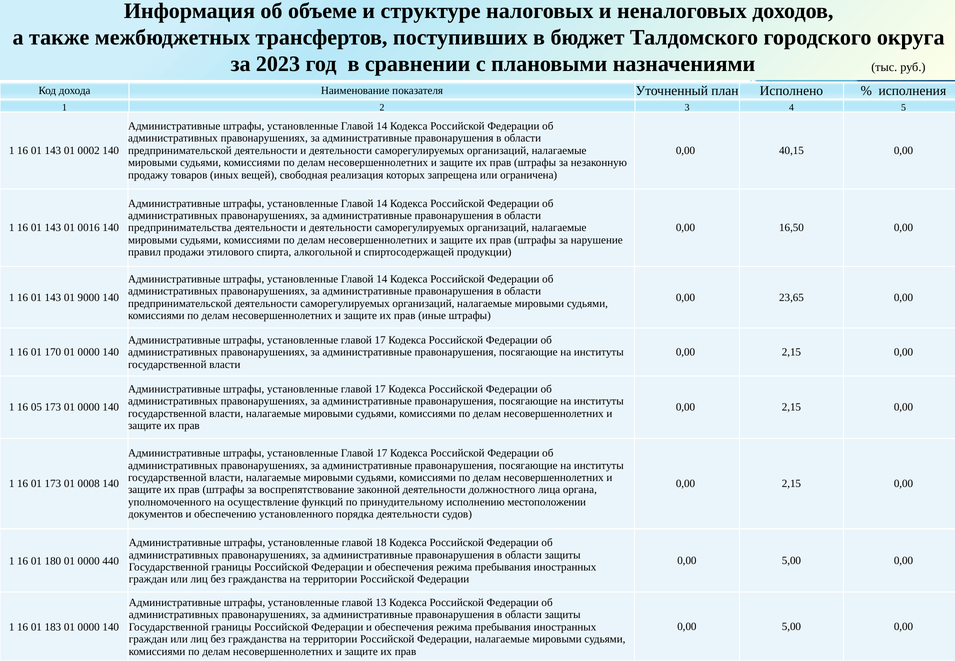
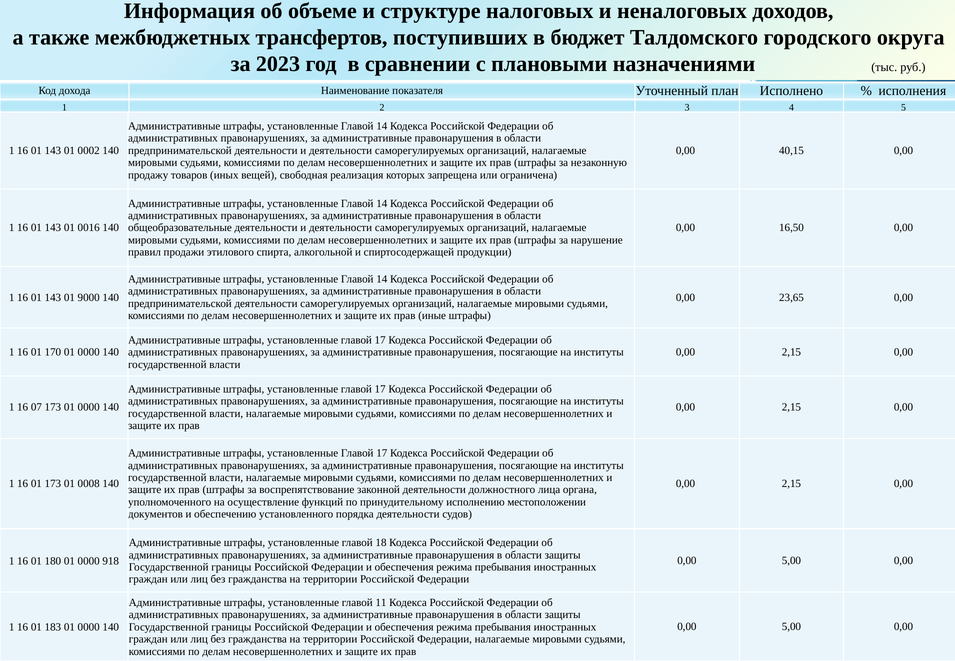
предпринимательства: предпринимательства -> общеобразовательные
05: 05 -> 07
440: 440 -> 918
13: 13 -> 11
